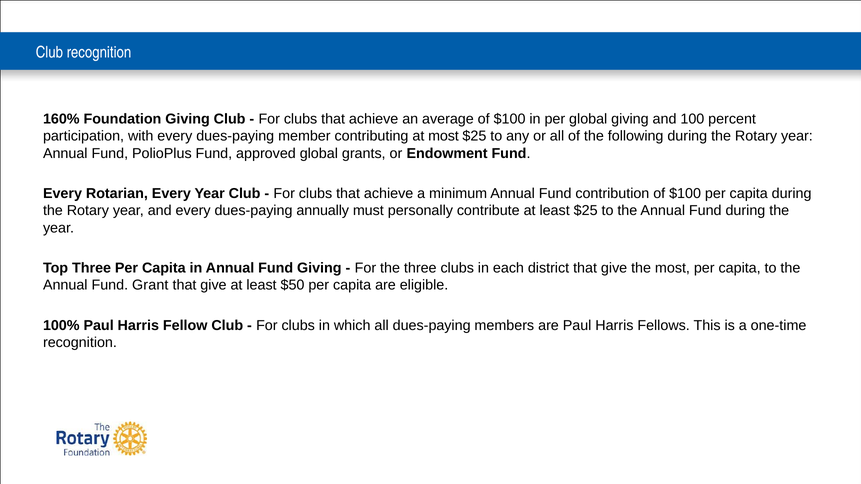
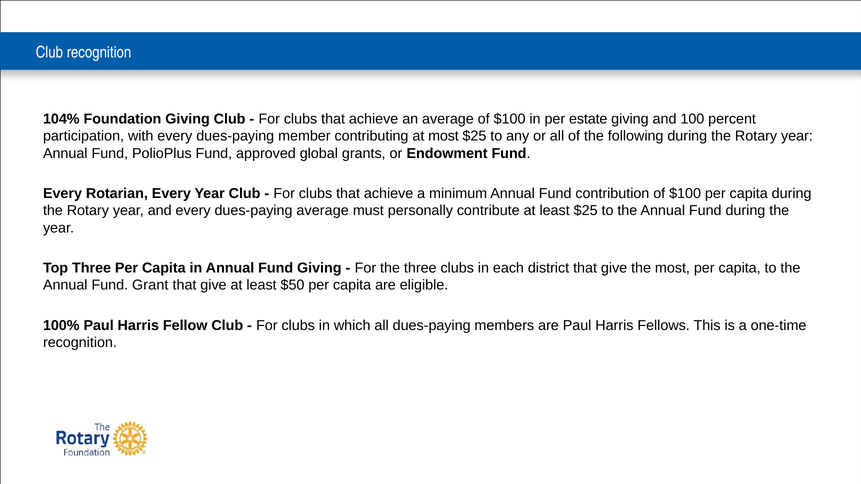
160%: 160% -> 104%
per global: global -> estate
dues-paying annually: annually -> average
